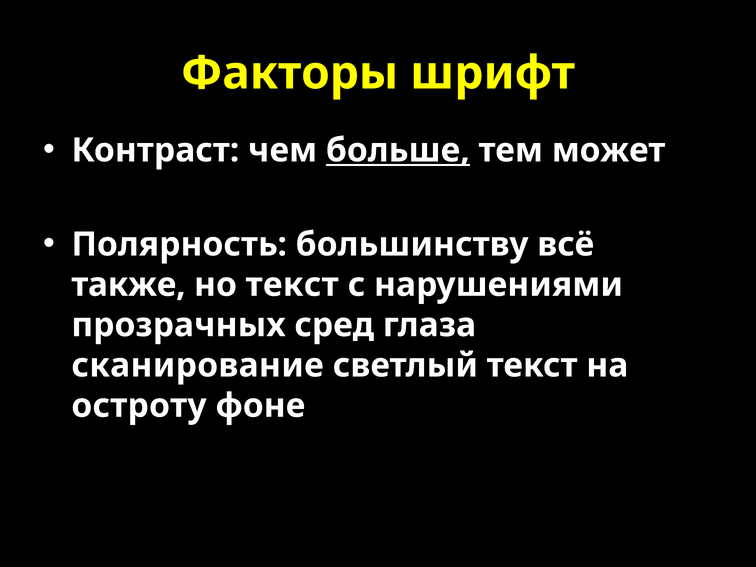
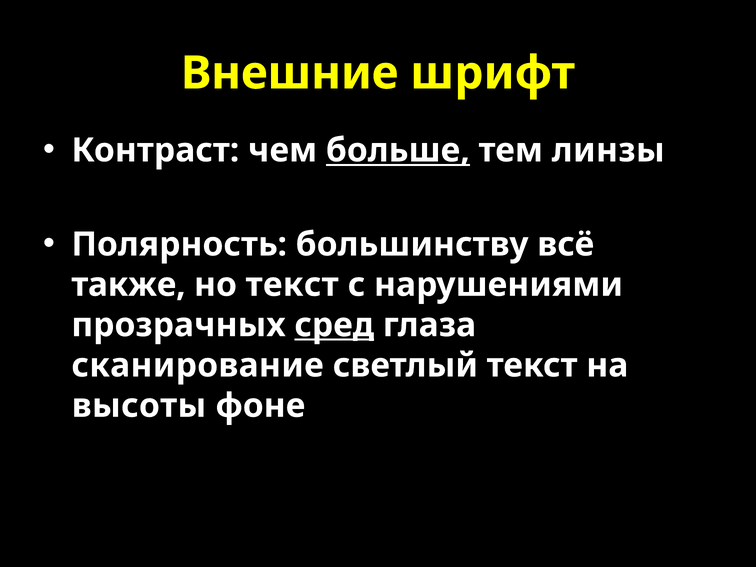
Факторы: Факторы -> Внешние
может: может -> линзы
сред underline: none -> present
остроту: остроту -> высоты
